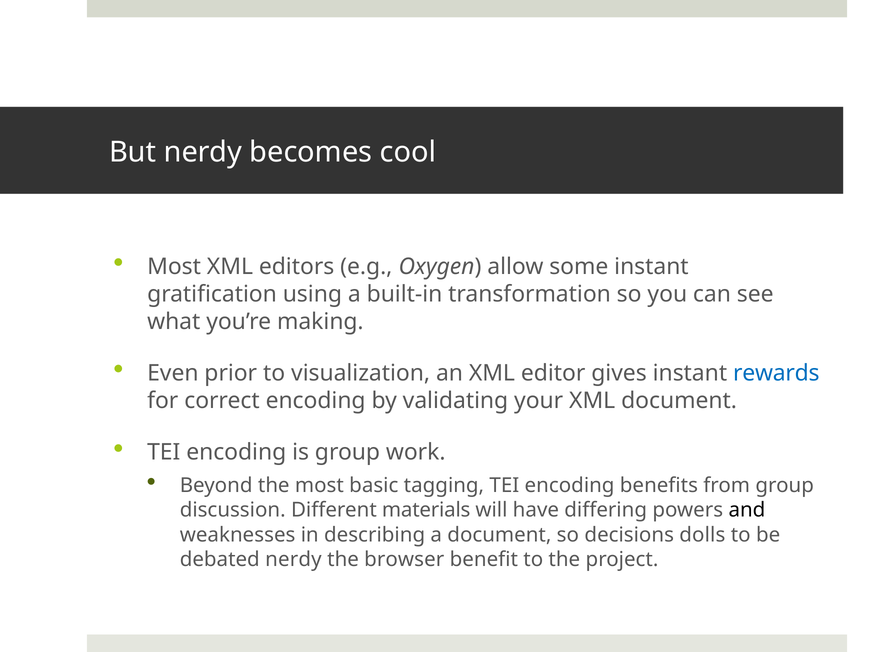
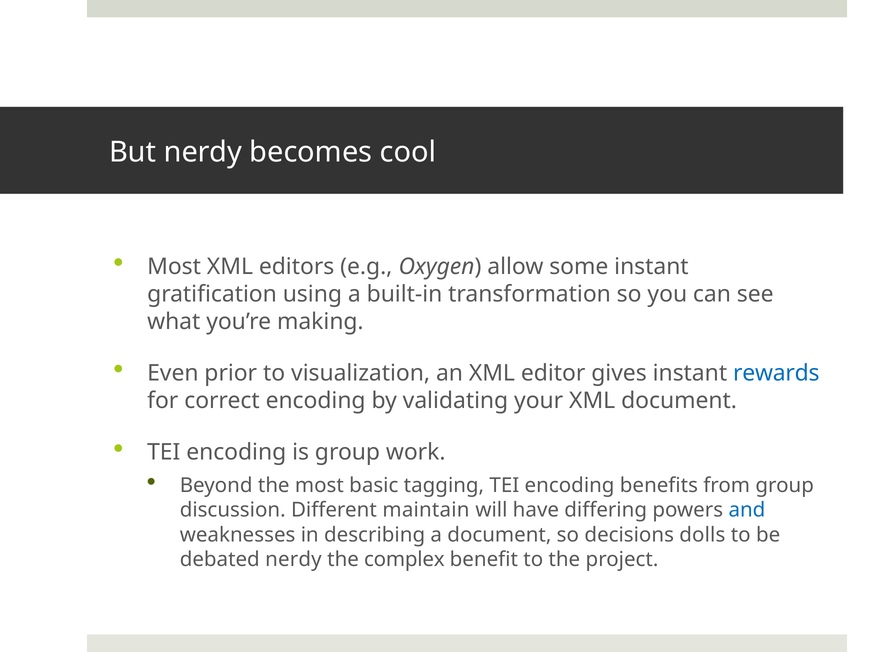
materials: materials -> maintain
and colour: black -> blue
browser: browser -> complex
